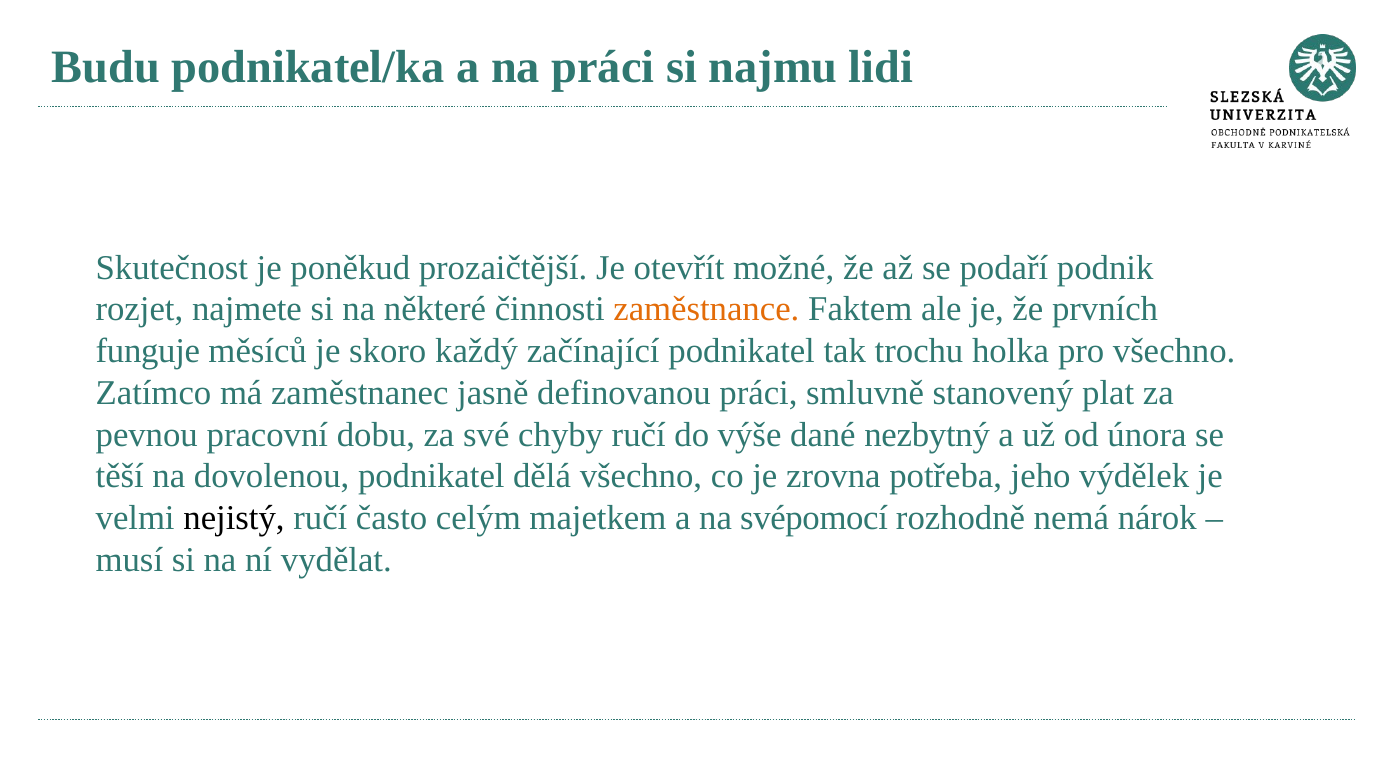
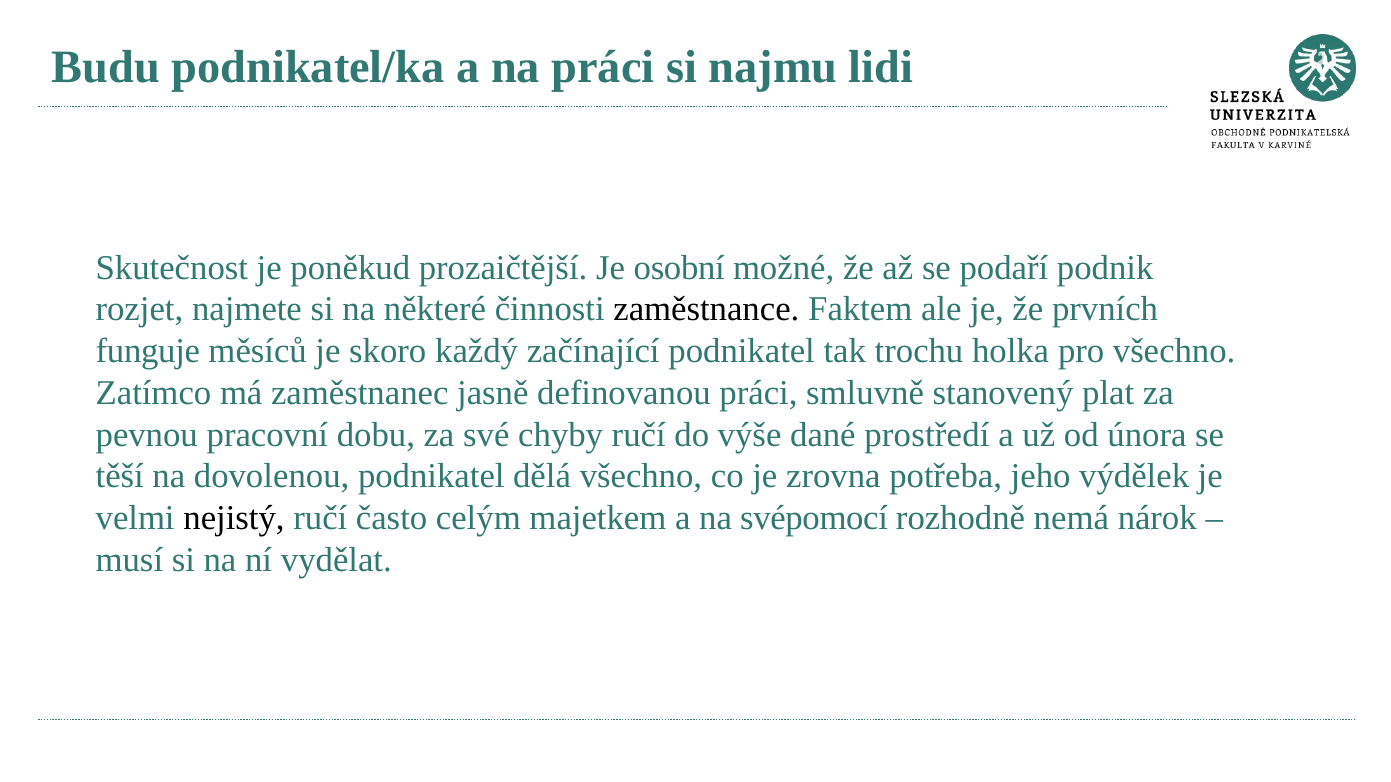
otevřít: otevřít -> osobní
zaměstnance colour: orange -> black
nezbytný: nezbytný -> prostředí
